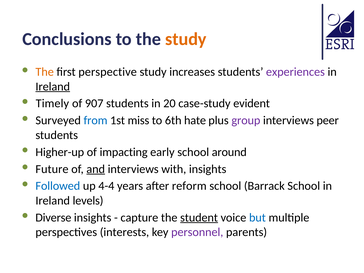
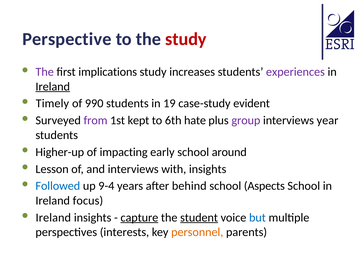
Conclusions: Conclusions -> Perspective
study at (186, 39) colour: orange -> red
The at (45, 72) colour: orange -> purple
perspective: perspective -> implications
907: 907 -> 990
20: 20 -> 19
from colour: blue -> purple
miss: miss -> kept
peer: peer -> year
Future: Future -> Lesson
and underline: present -> none
4-4: 4-4 -> 9-4
reform: reform -> behind
Barrack: Barrack -> Aspects
levels: levels -> focus
Diverse at (53, 218): Diverse -> Ireland
capture underline: none -> present
personnel colour: purple -> orange
